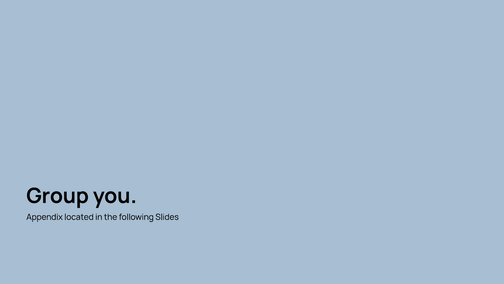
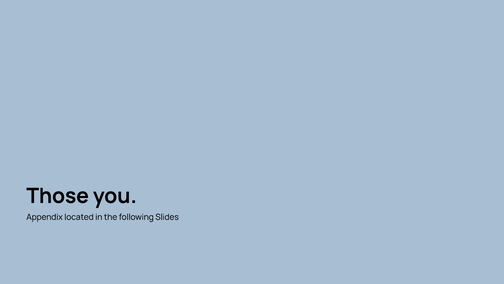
Group: Group -> Those
